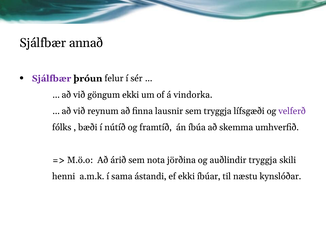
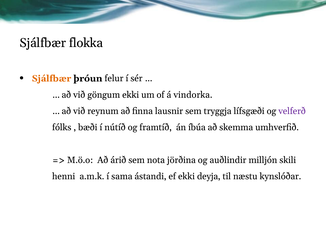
annað: annað -> flokka
Sjálfbær at (52, 78) colour: purple -> orange
auðlindir tryggja: tryggja -> milljón
íbúar: íbúar -> deyja
